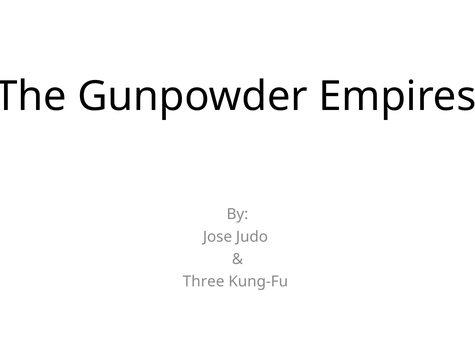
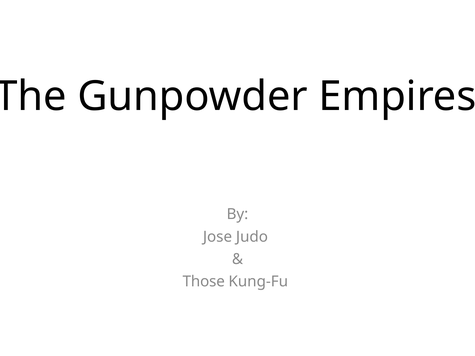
Three: Three -> Those
